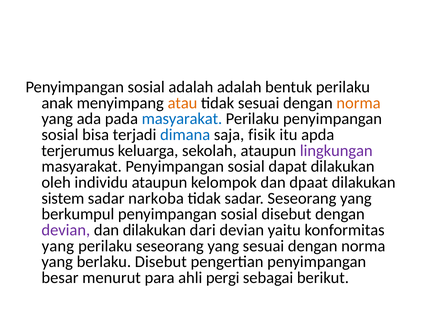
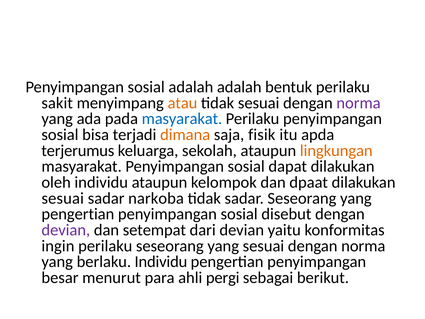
anak: anak -> sakit
norma at (359, 103) colour: orange -> purple
dimana colour: blue -> orange
lingkungan colour: purple -> orange
sistem at (63, 198): sistem -> sesuai
berkumpul at (78, 214): berkumpul -> pengertian
dan dilakukan: dilakukan -> setempat
yang at (58, 246): yang -> ingin
berlaku Disebut: Disebut -> Individu
